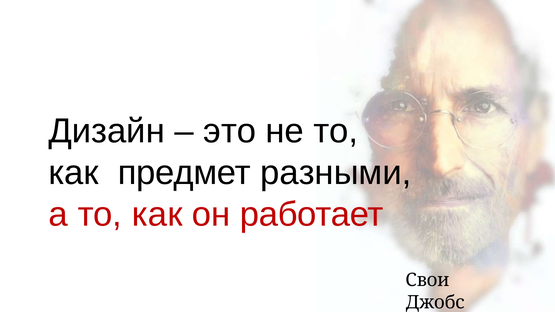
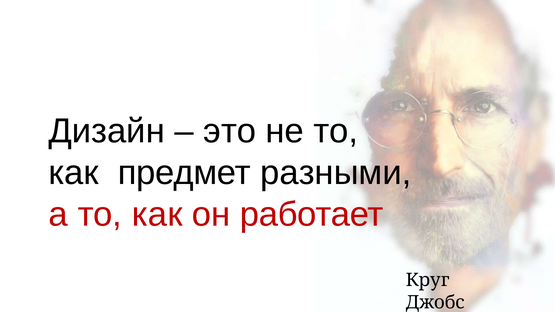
Свои: Свои -> Круг
